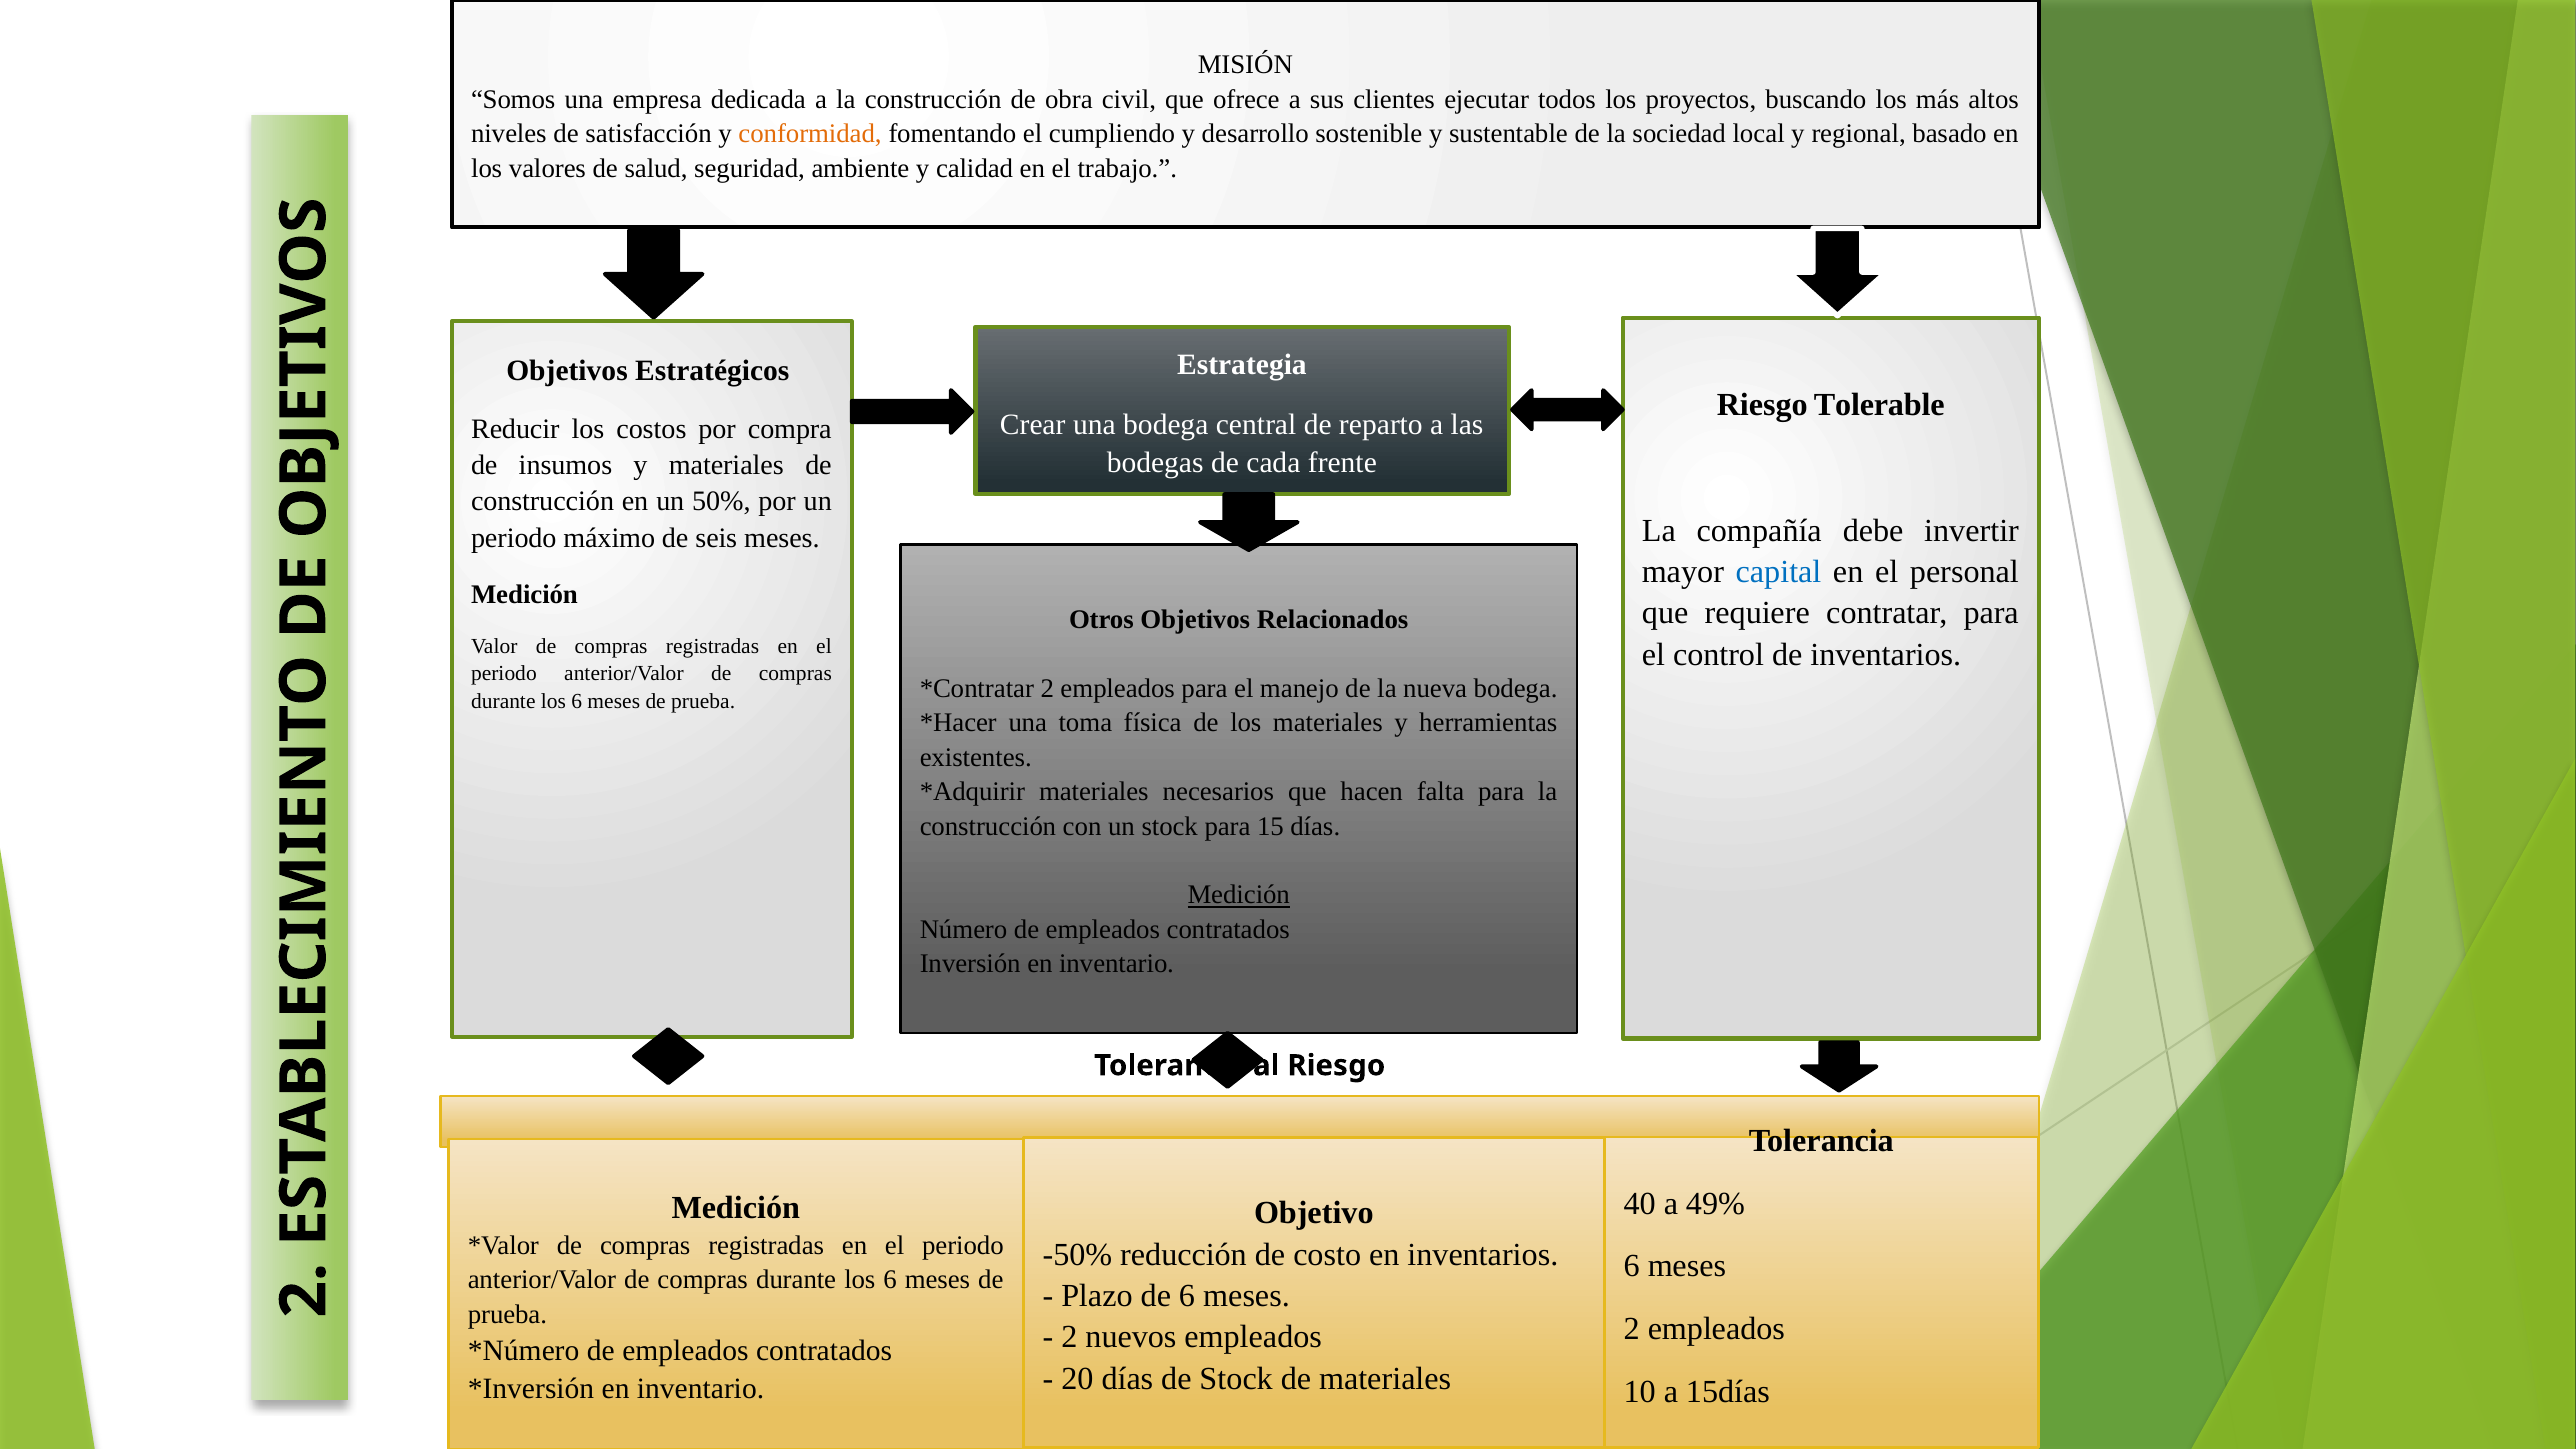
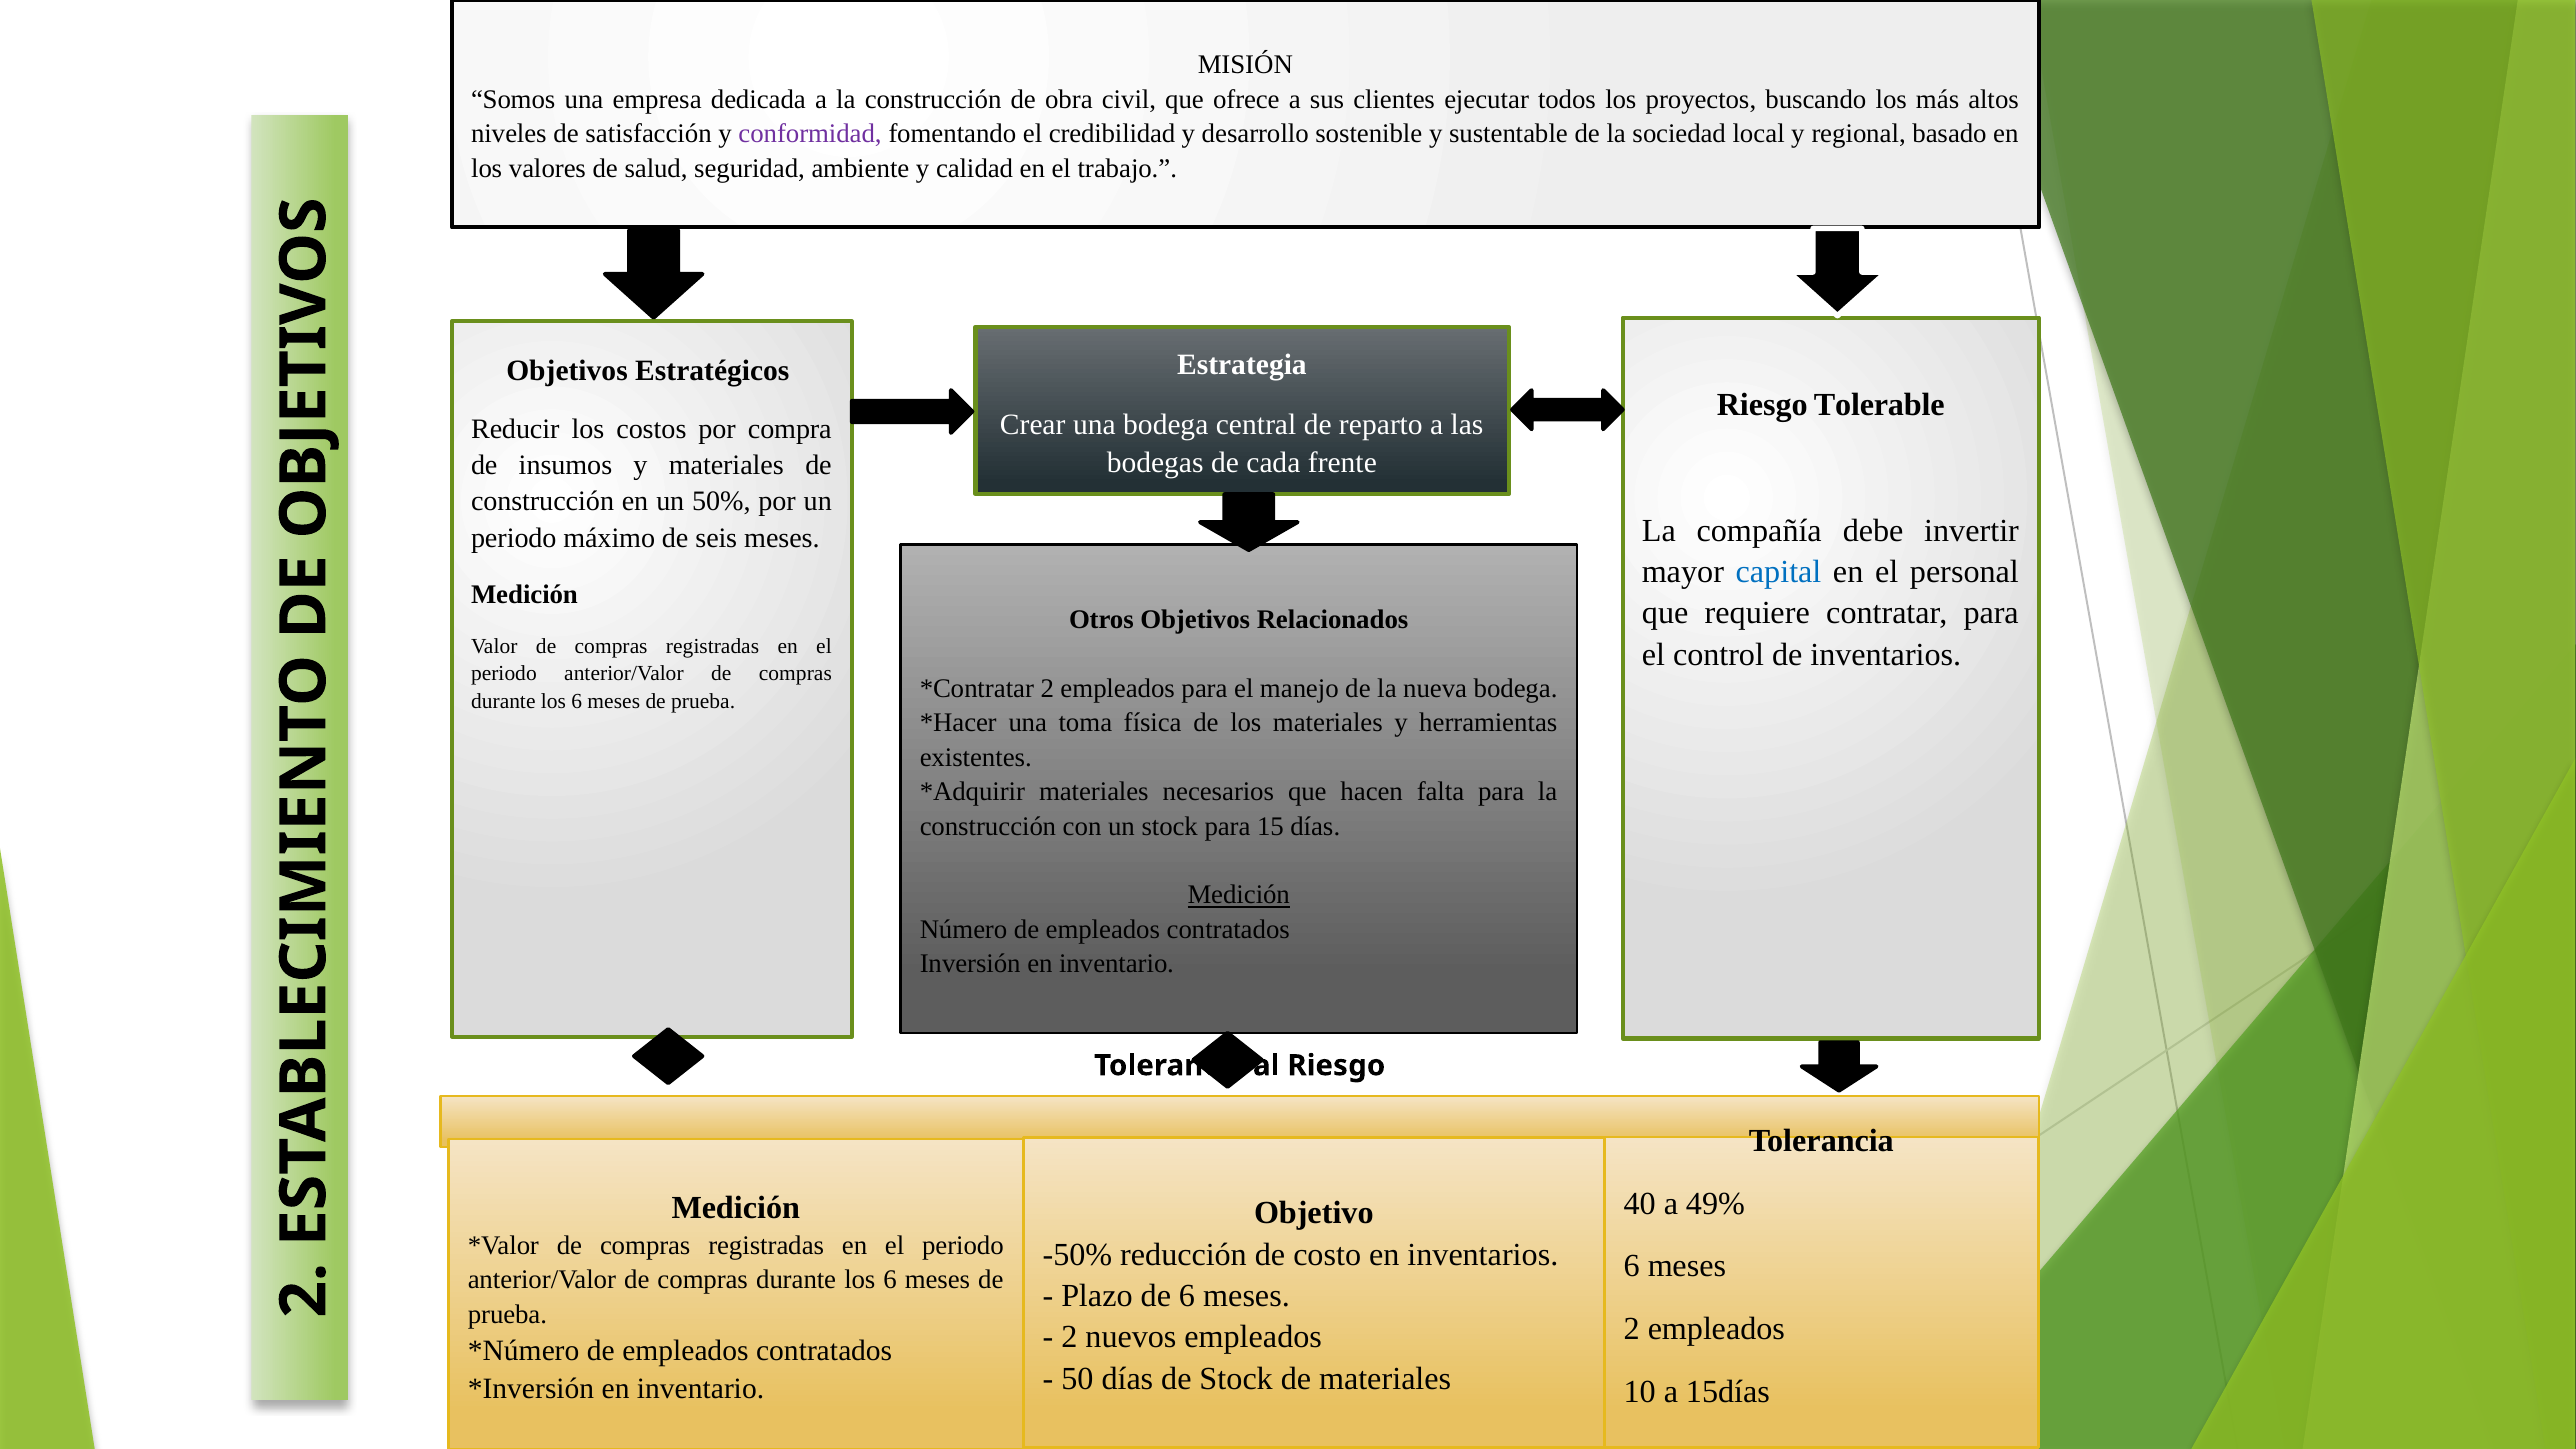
conformidad colour: orange -> purple
cumpliendo: cumpliendo -> credibilidad
20: 20 -> 50
